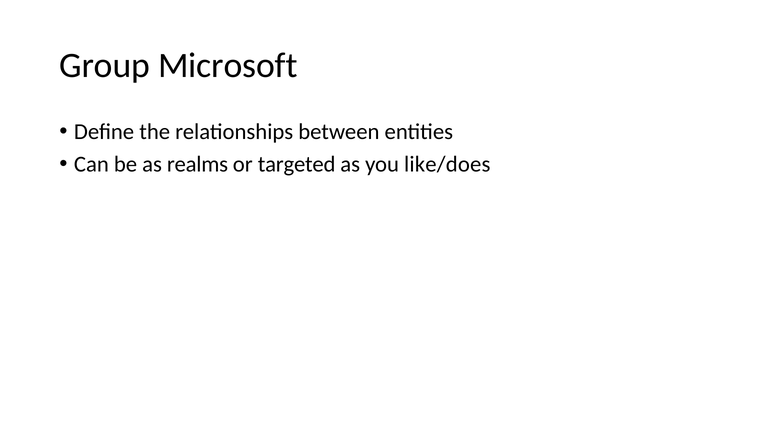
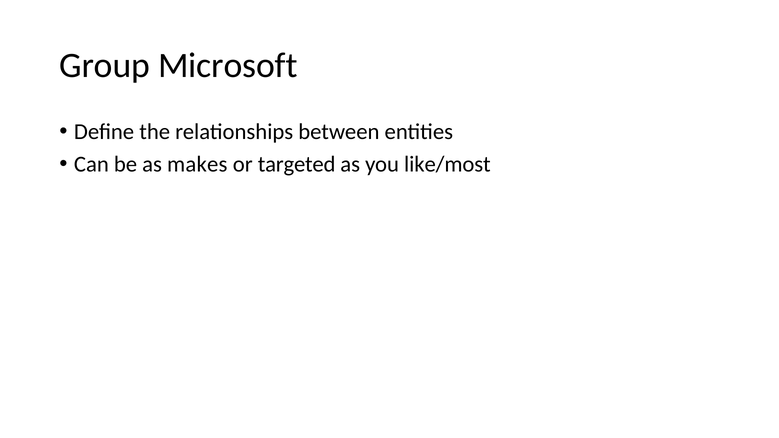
realms: realms -> makes
like/does: like/does -> like/most
